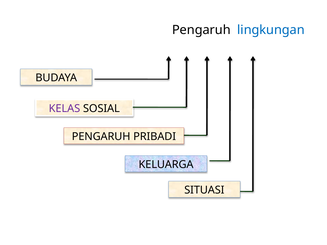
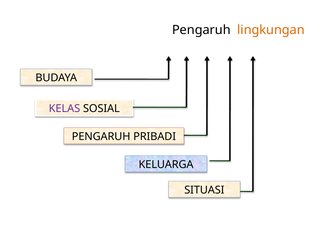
lingkungan colour: blue -> orange
